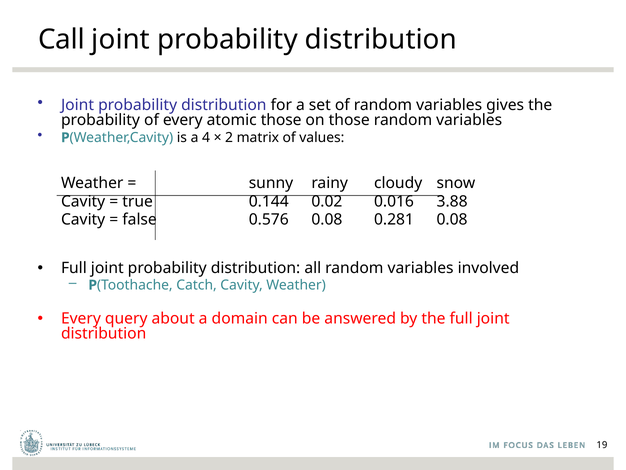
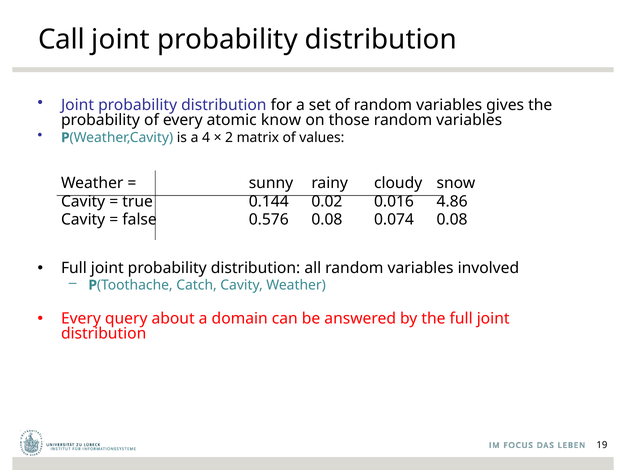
atomic those: those -> know
3.88: 3.88 -> 4.86
0.281: 0.281 -> 0.074
